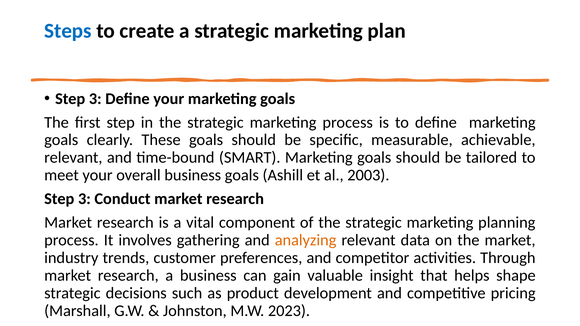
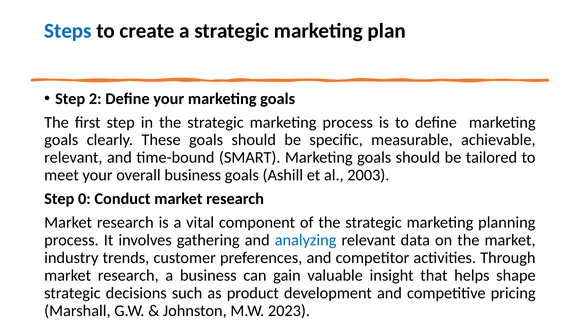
3 at (95, 99): 3 -> 2
3 at (84, 199): 3 -> 0
analyzing colour: orange -> blue
